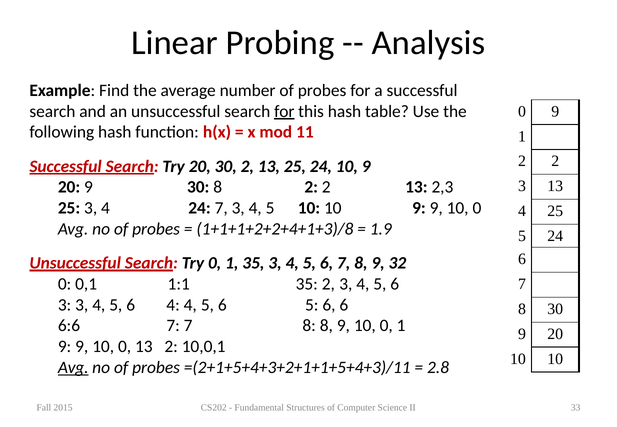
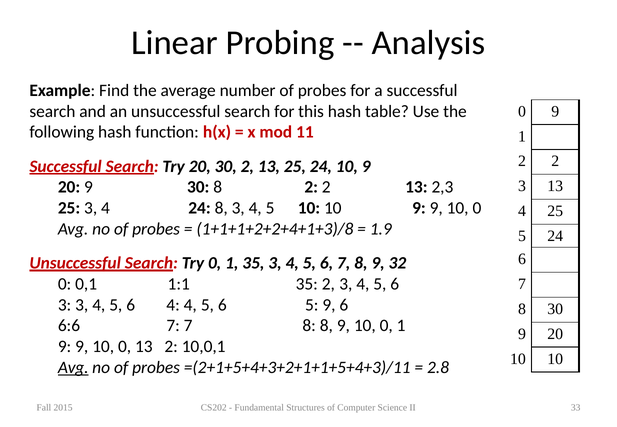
for at (284, 111) underline: present -> none
24 7: 7 -> 8
6 5 6: 6 -> 9
